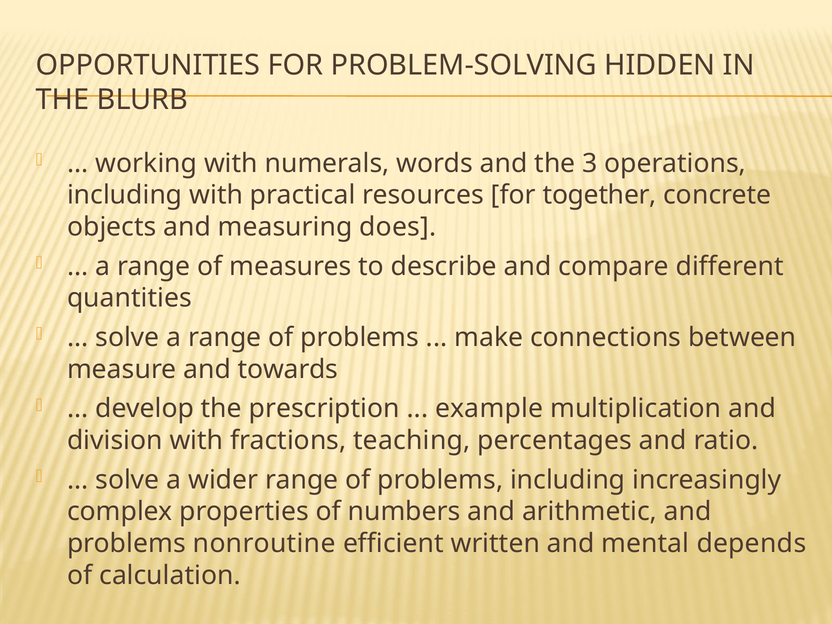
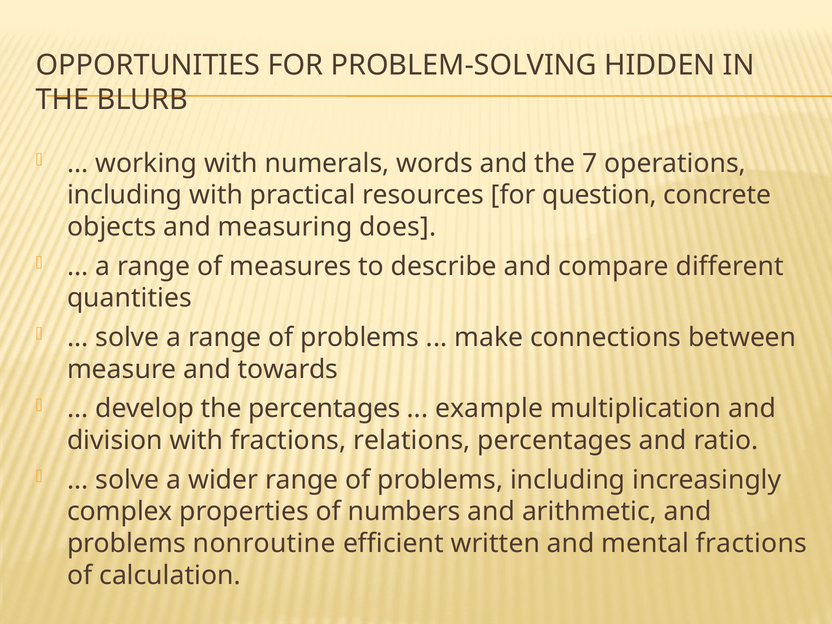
3: 3 -> 7
together: together -> question
the prescription: prescription -> percentages
teaching: teaching -> relations
mental depends: depends -> fractions
